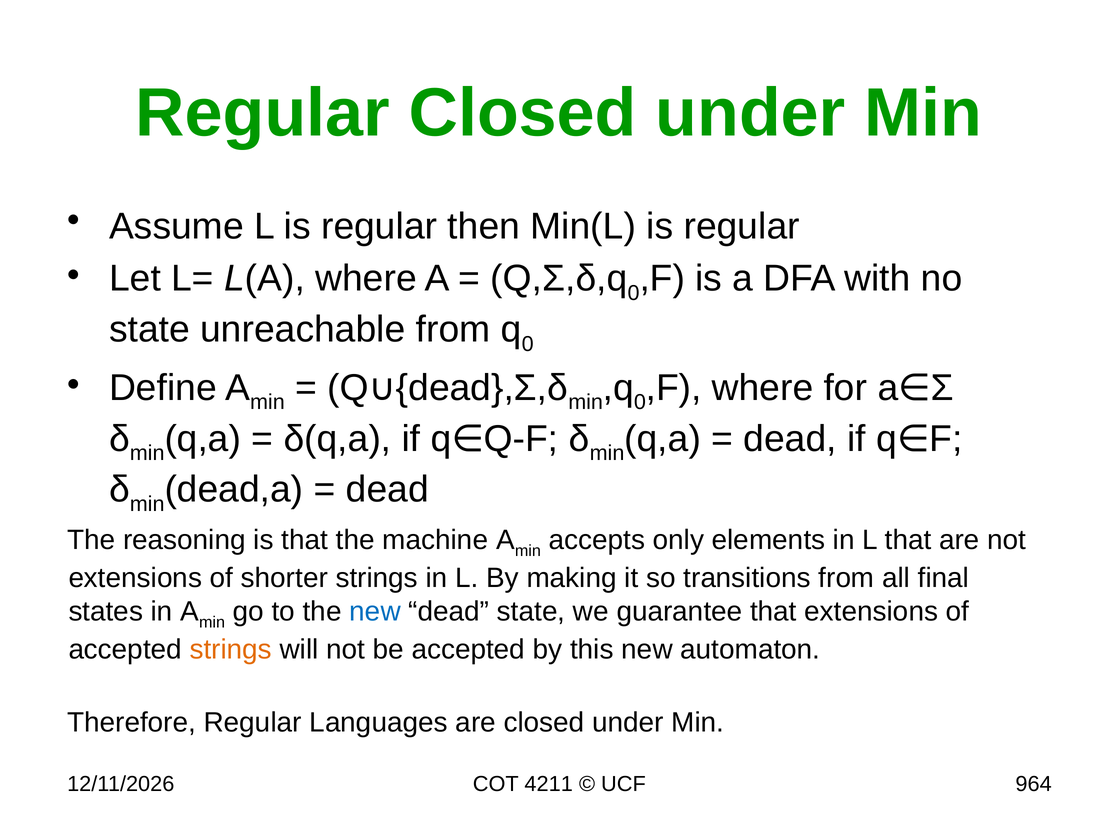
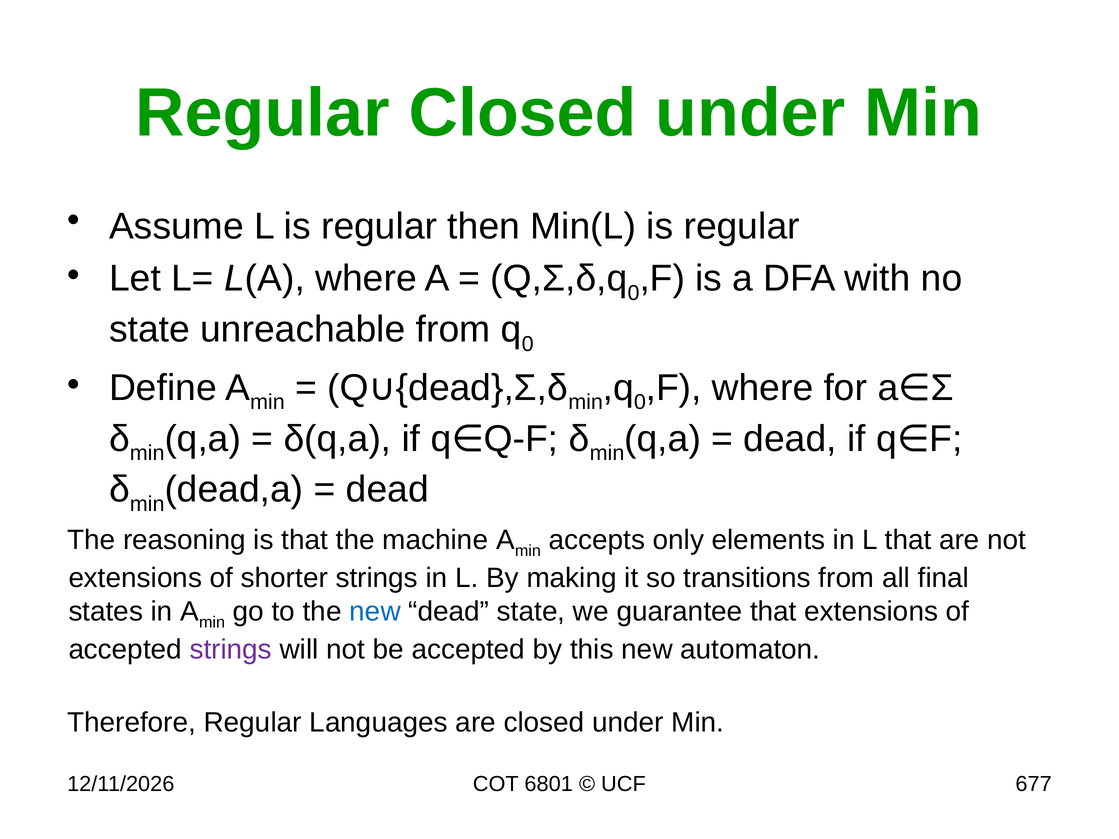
strings at (231, 650) colour: orange -> purple
4211: 4211 -> 6801
964: 964 -> 677
